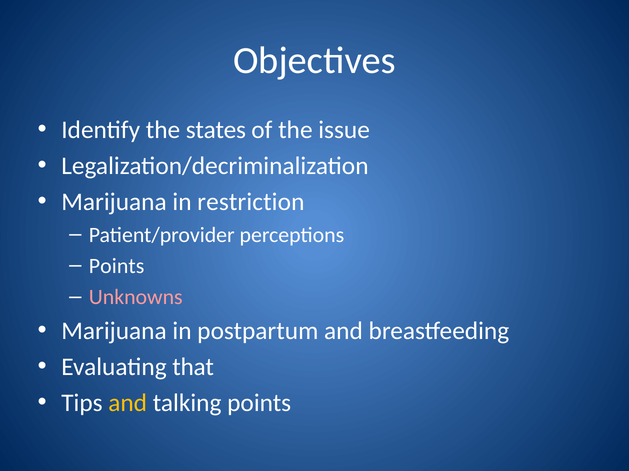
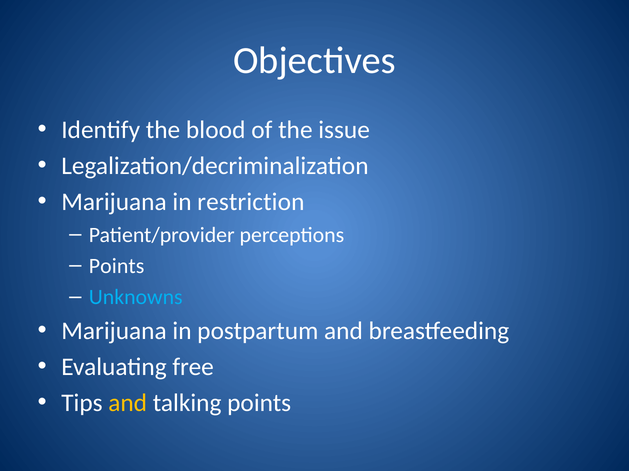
states: states -> blood
Unknowns colour: pink -> light blue
that: that -> free
